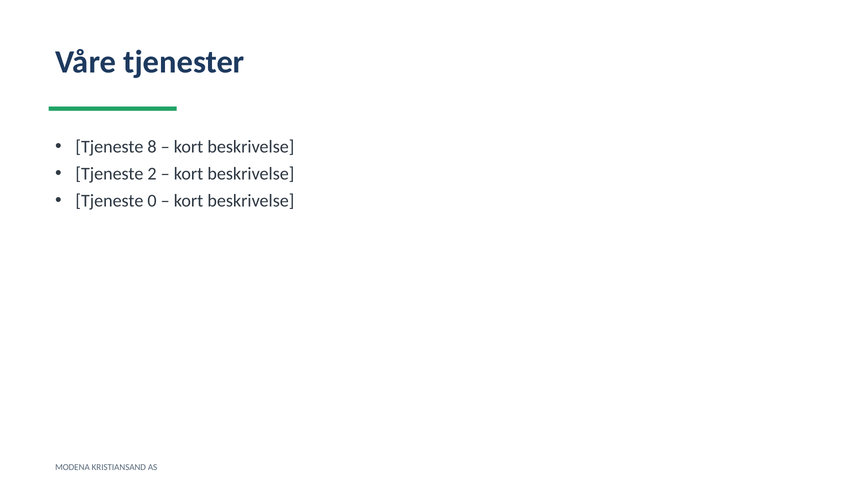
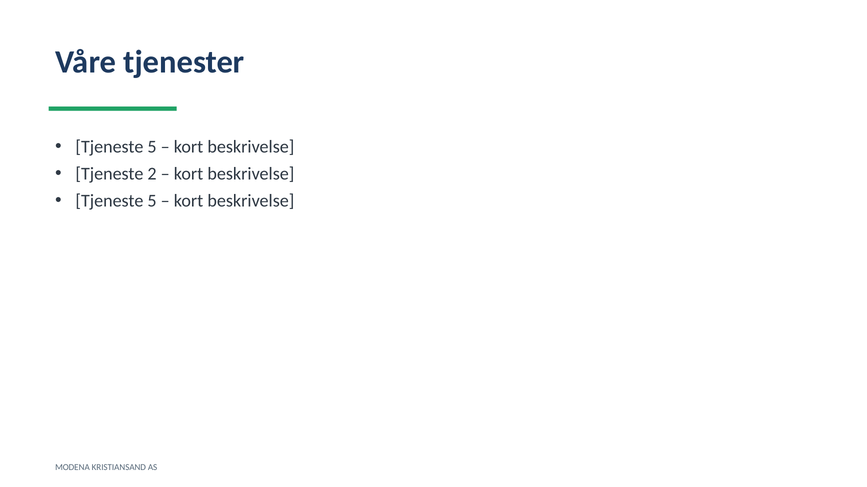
8 at (152, 147): 8 -> 5
0 at (152, 201): 0 -> 5
